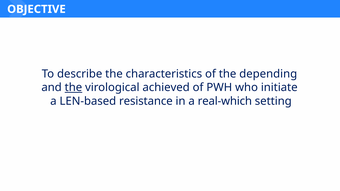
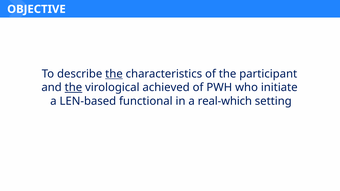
the at (114, 74) underline: none -> present
depending: depending -> participant
resistance: resistance -> functional
